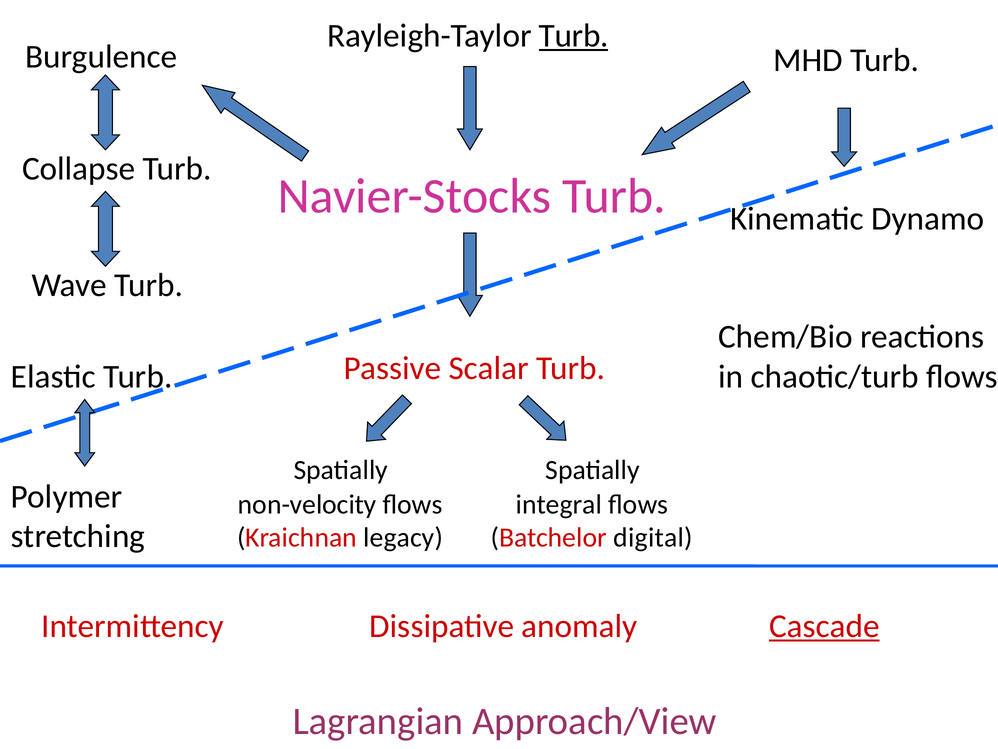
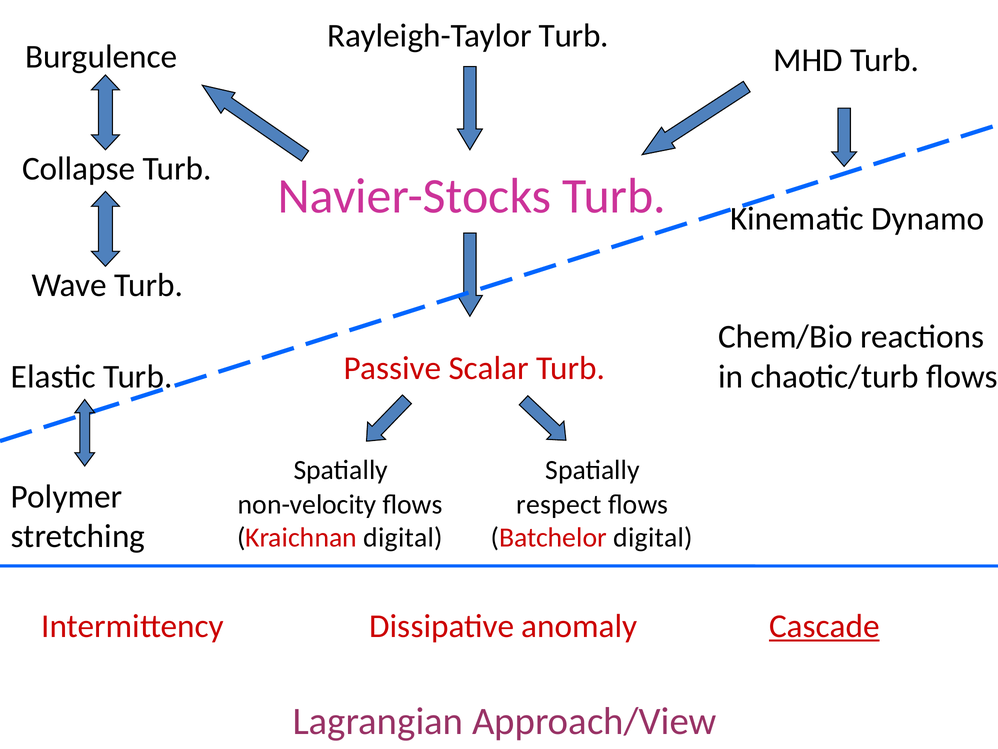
Turb at (574, 35) underline: present -> none
integral: integral -> respect
Kraichnan legacy: legacy -> digital
